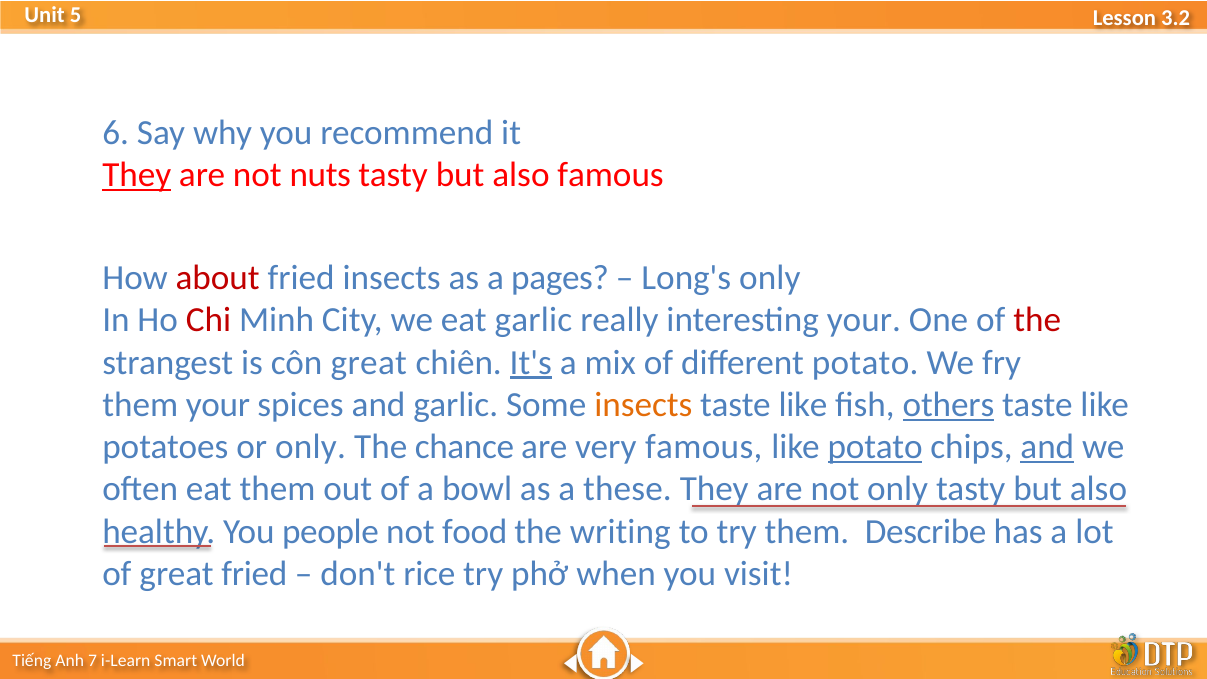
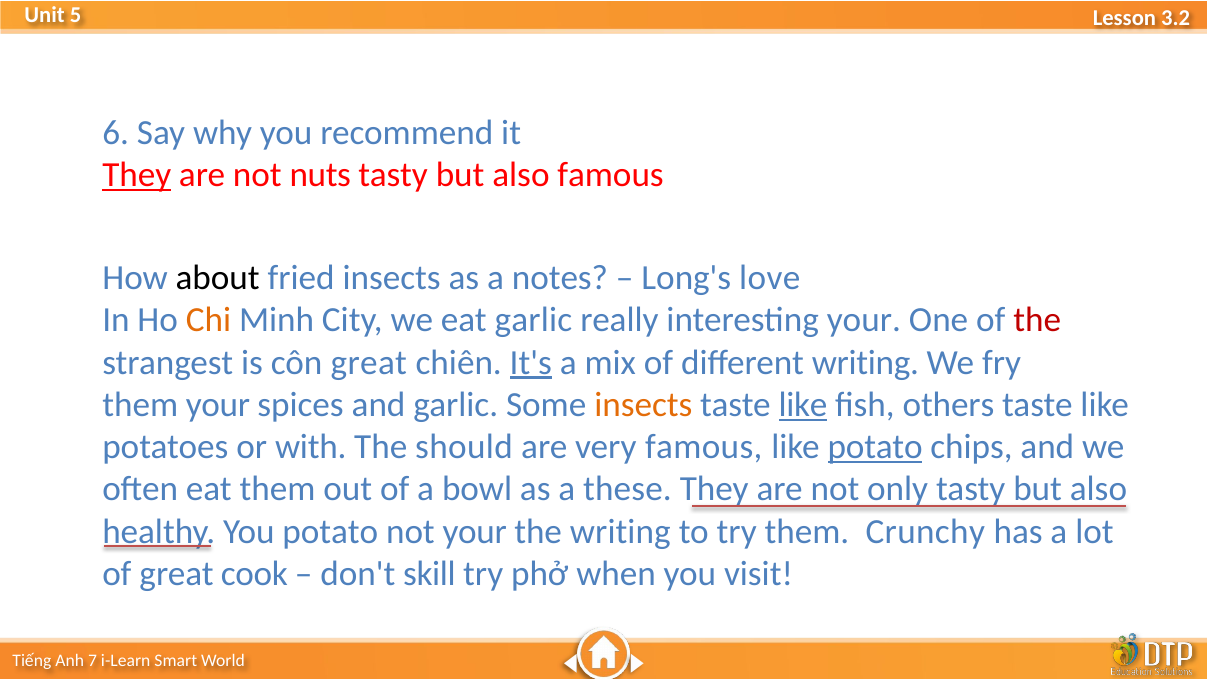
about colour: red -> black
pages: pages -> notes
Long's only: only -> love
Chi colour: red -> orange
different potato: potato -> writing
like at (803, 405) underline: none -> present
others underline: present -> none
or only: only -> with
chance: chance -> should
and at (1047, 447) underline: present -> none
You people: people -> potato
not food: food -> your
Describe: Describe -> Crunchy
great fried: fried -> cook
rice: rice -> skill
